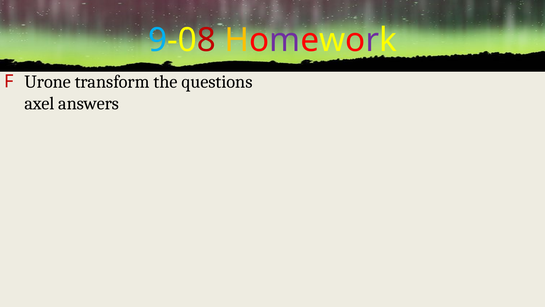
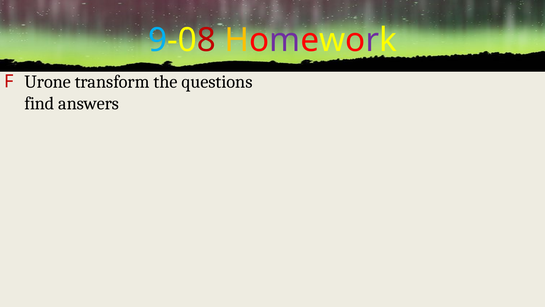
axel: axel -> find
